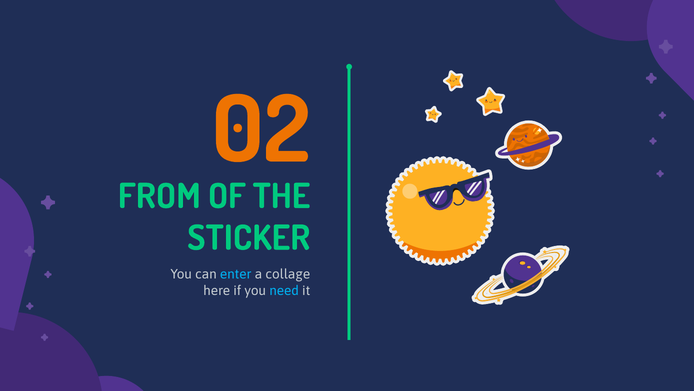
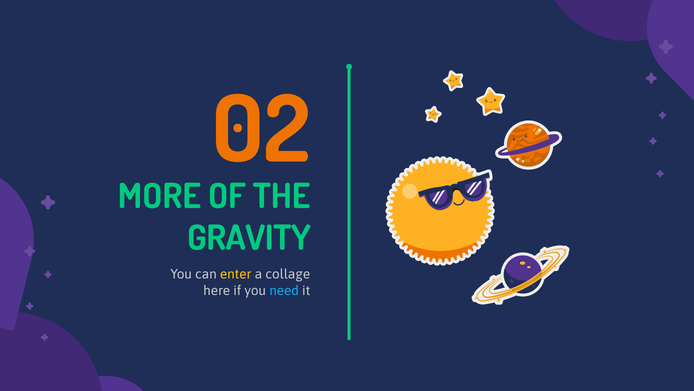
FROM: FROM -> MORE
STICKER: STICKER -> GRAVITY
enter colour: light blue -> yellow
